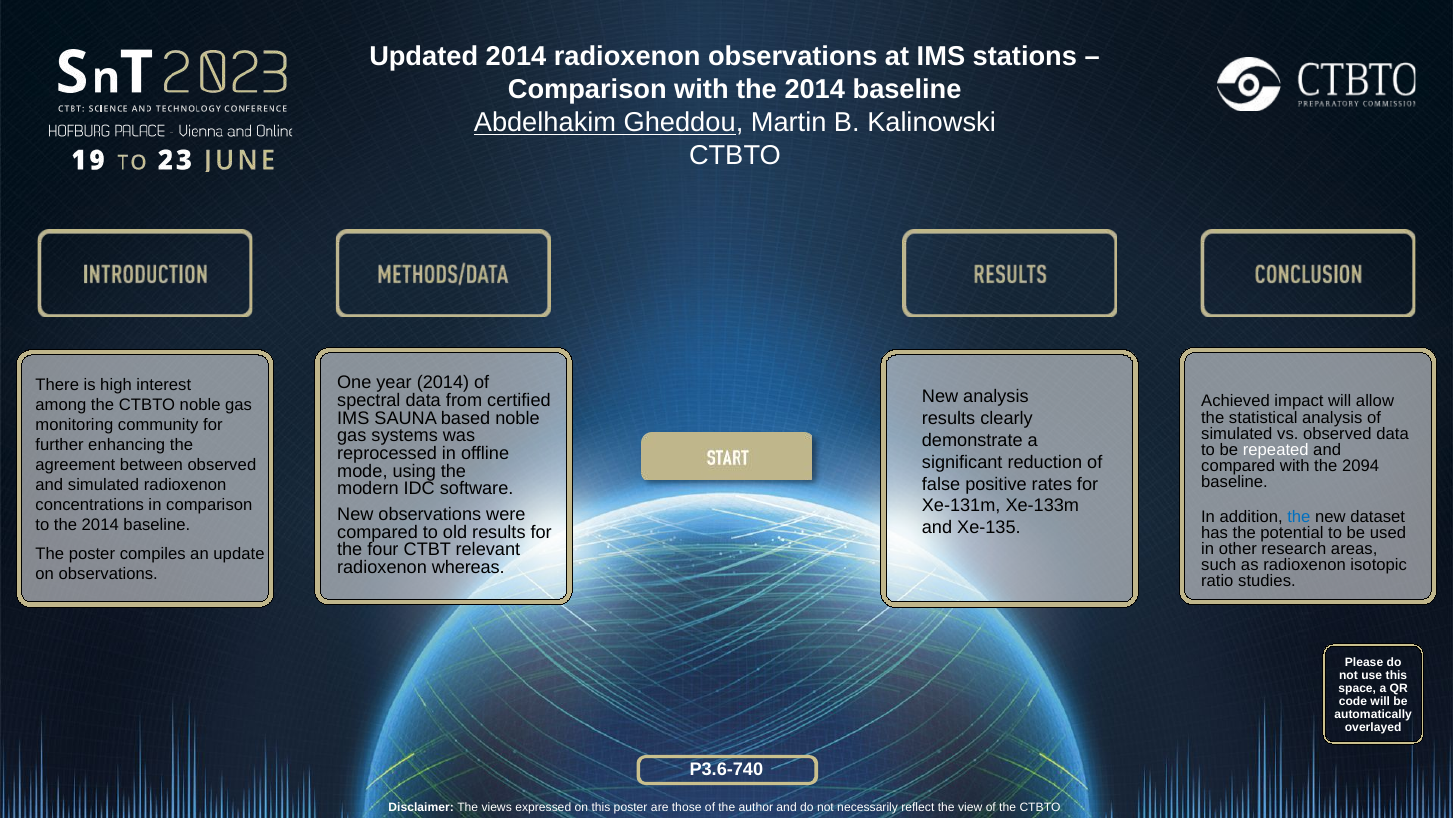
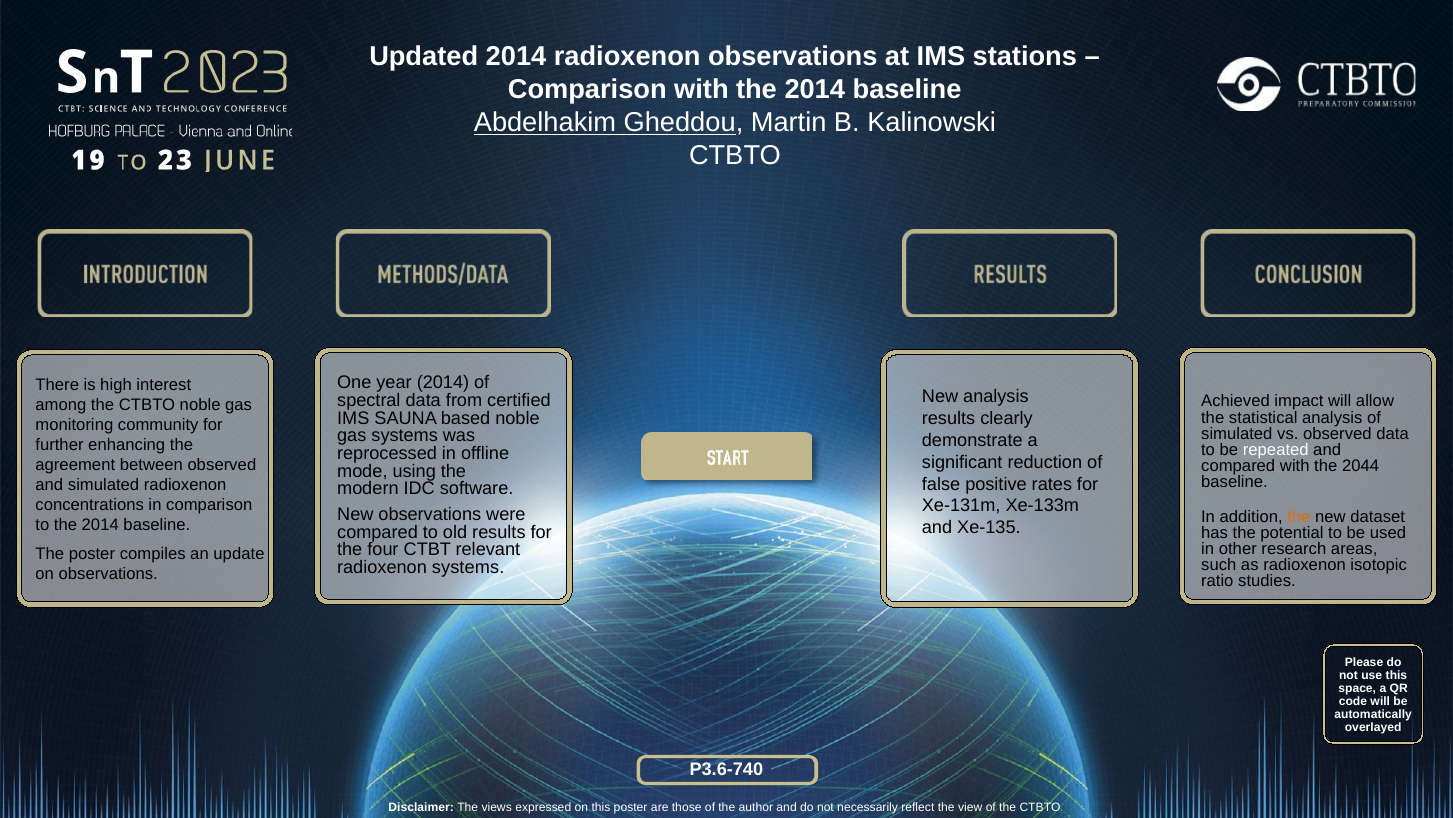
2094: 2094 -> 2044
the at (1299, 516) colour: blue -> orange
radioxenon whereas: whereas -> systems
